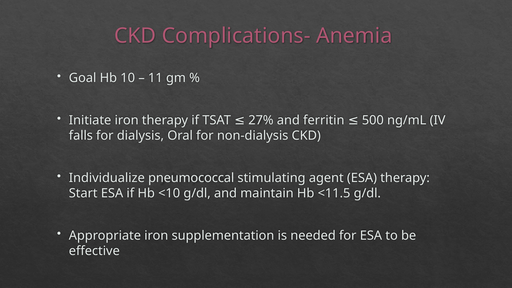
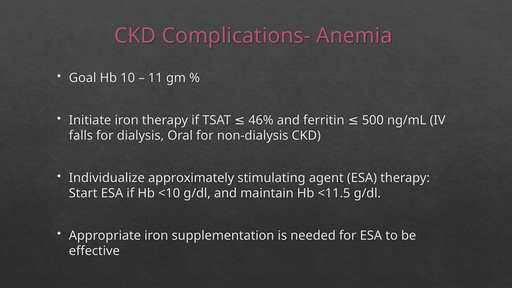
27%: 27% -> 46%
pneumococcal: pneumococcal -> approximately
